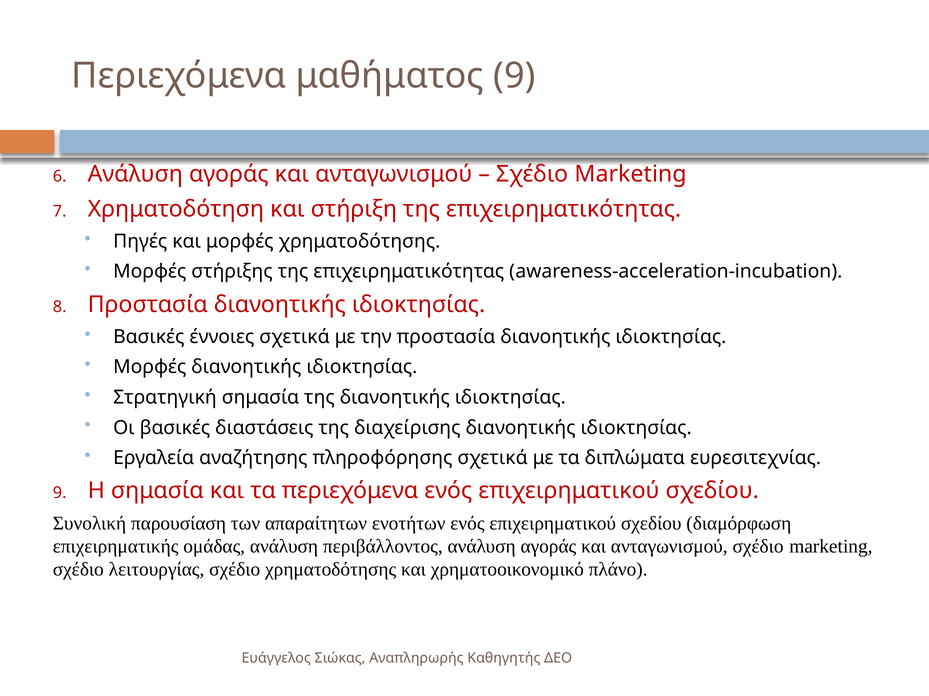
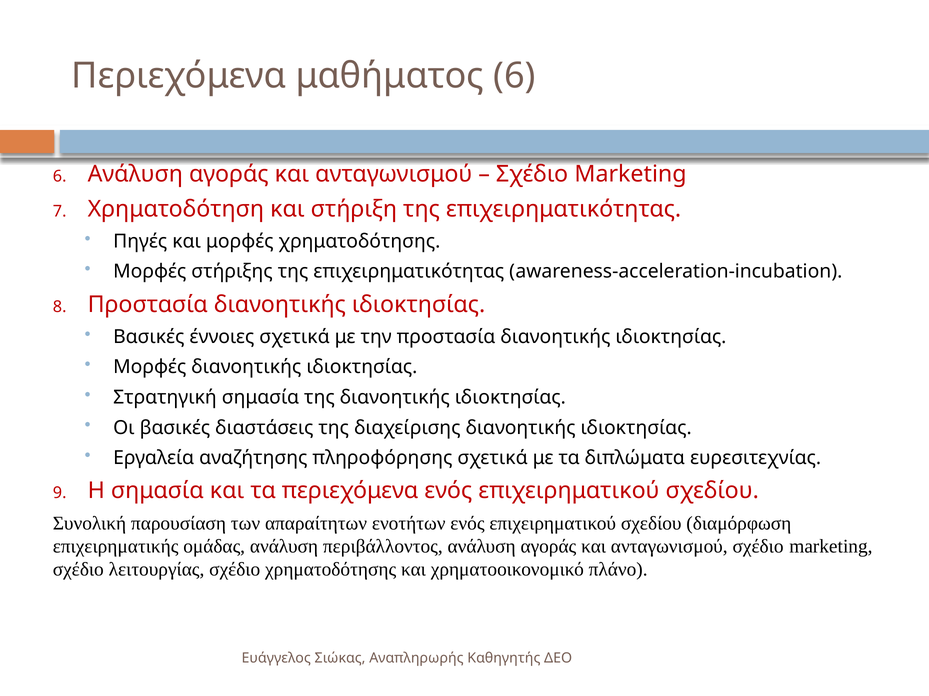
μαθήματος 9: 9 -> 6
